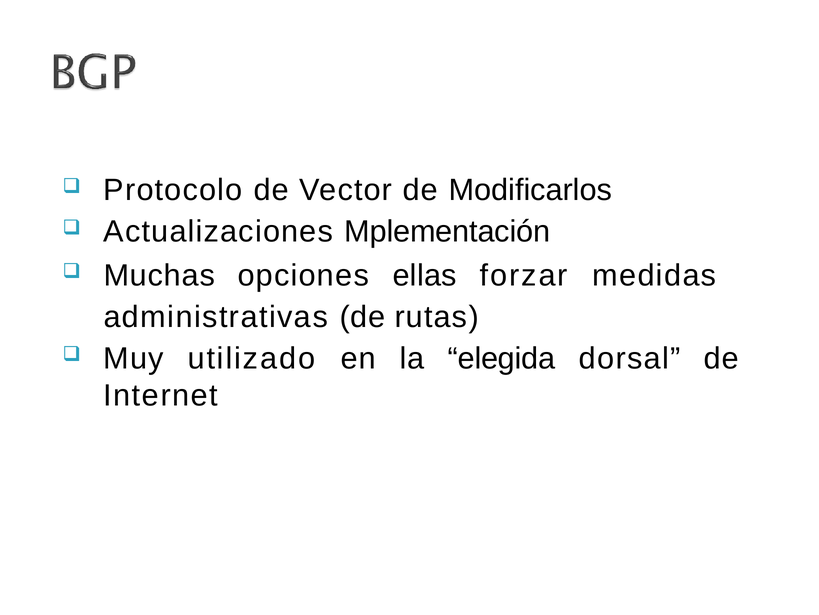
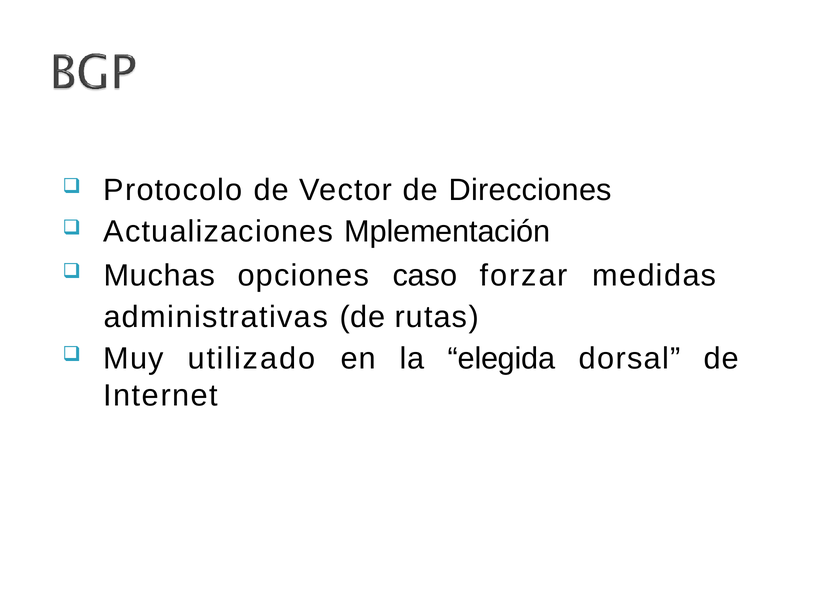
Modificarlos: Modificarlos -> Direcciones
ellas: ellas -> caso
